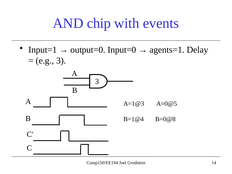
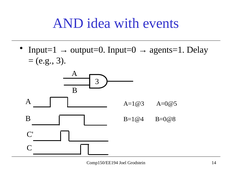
chip: chip -> idea
